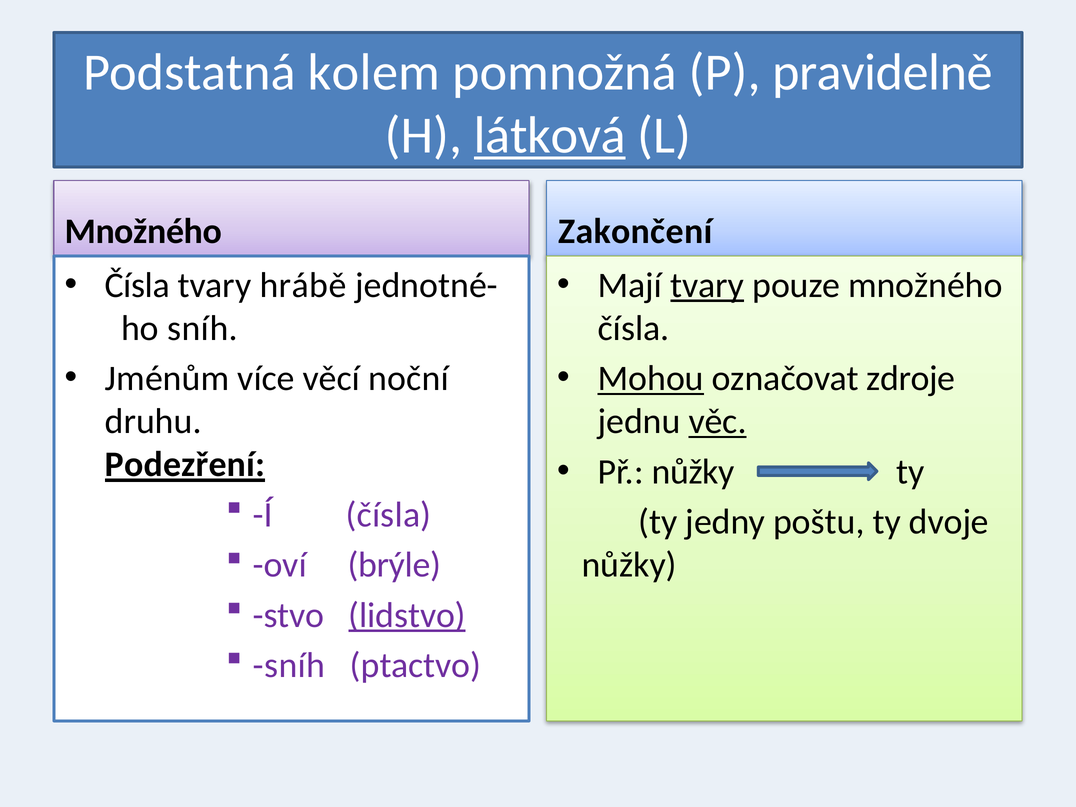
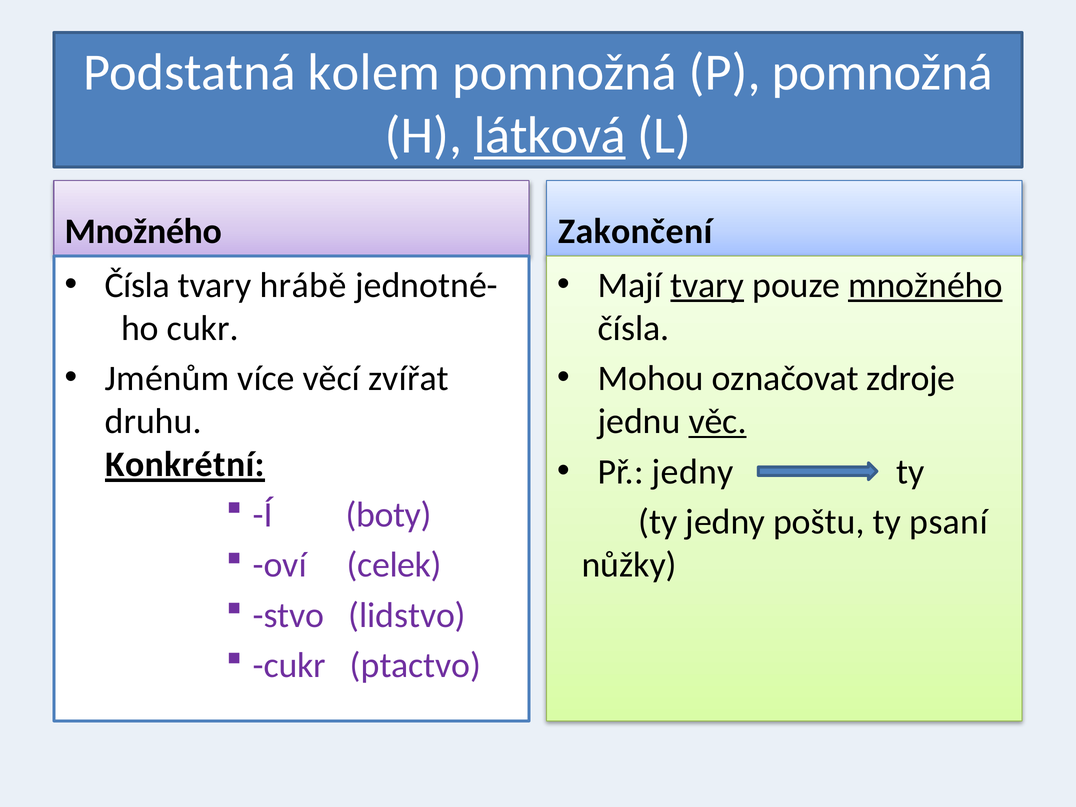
P pravidelně: pravidelně -> pomnožná
množného at (925, 285) underline: none -> present
ho sníh: sníh -> cukr
noční: noční -> zvířat
Mohou underline: present -> none
Podezření: Podezření -> Konkrétní
Př nůžky: nůžky -> jedny
Í čísla: čísla -> boty
dvoje: dvoje -> psaní
brýle: brýle -> celek
lidstvo underline: present -> none
sníh at (289, 665): sníh -> cukr
